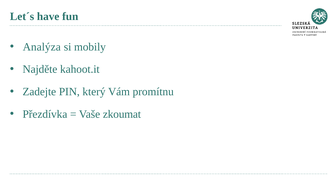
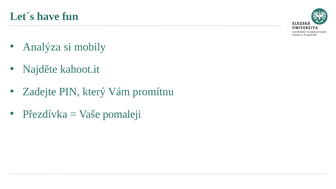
zkoumat: zkoumat -> pomaleji
